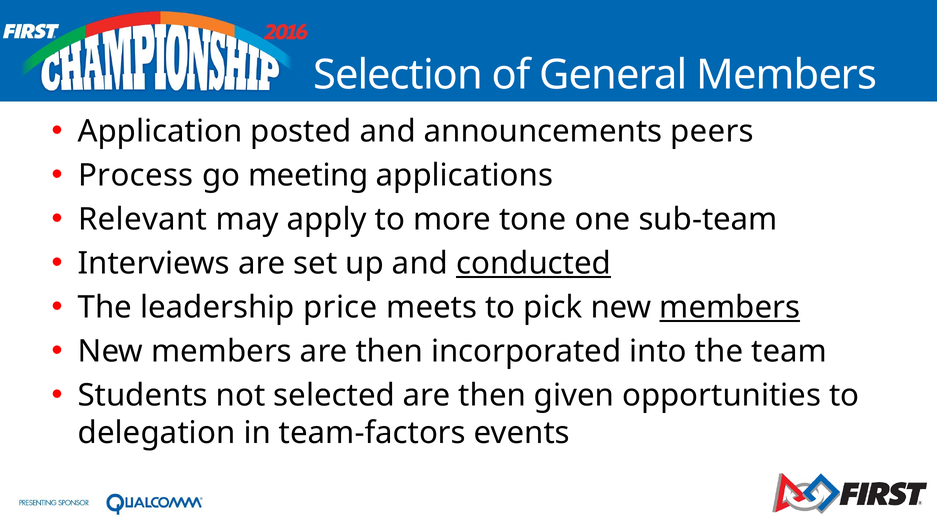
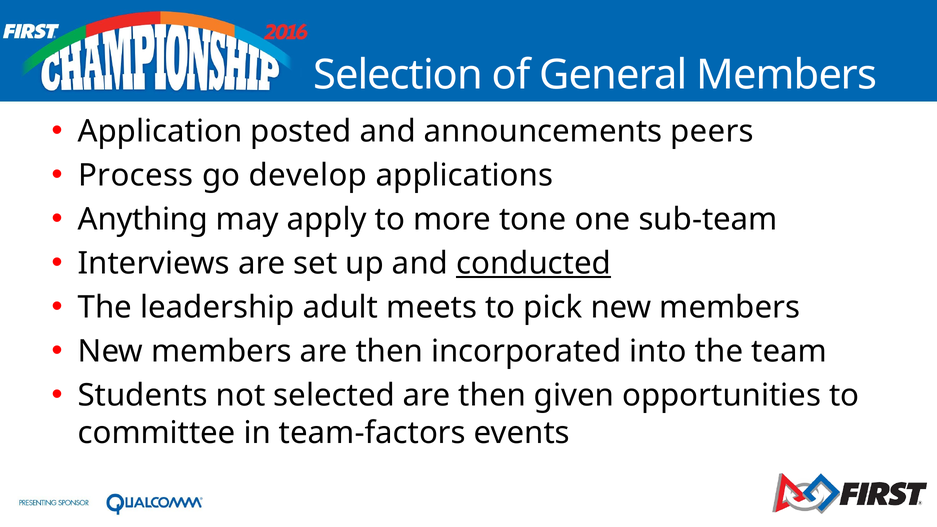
meeting: meeting -> develop
Relevant: Relevant -> Anything
price: price -> adult
members at (730, 308) underline: present -> none
delegation: delegation -> committee
